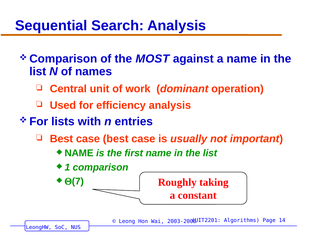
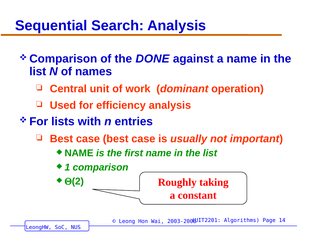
MOST: MOST -> DONE
7: 7 -> 2
